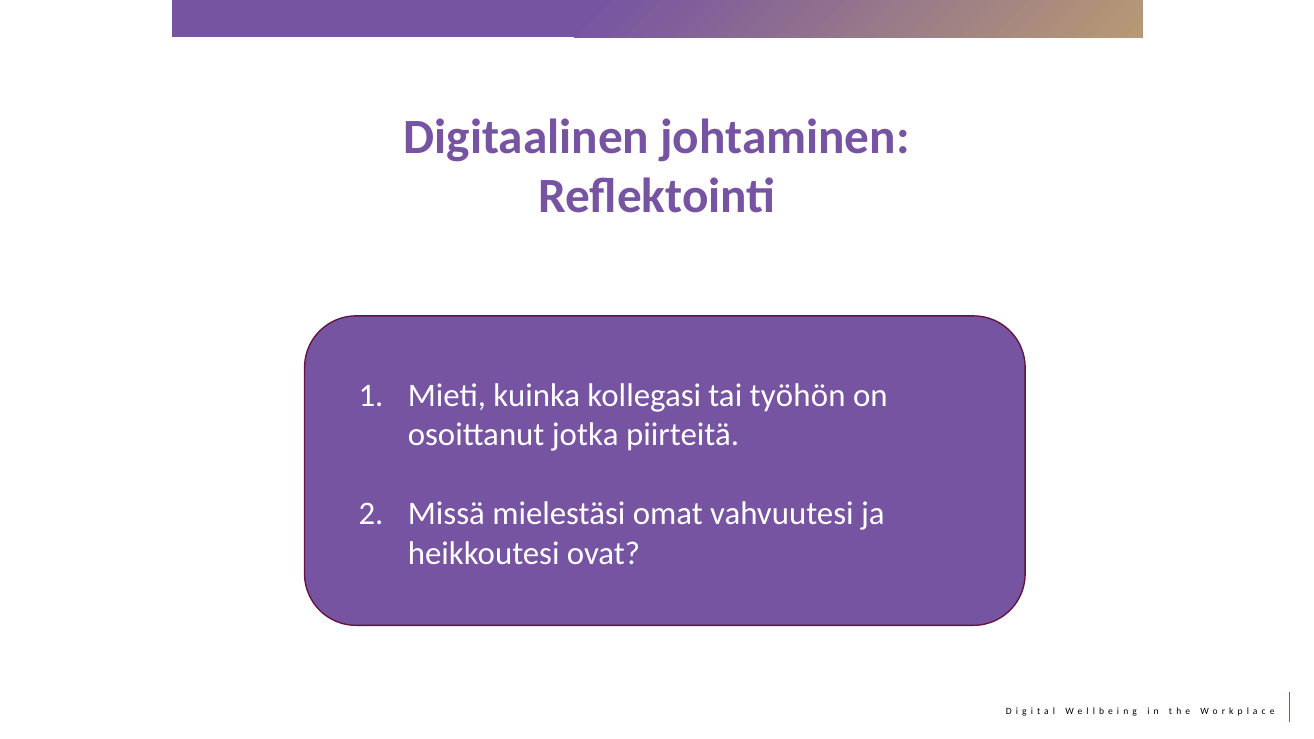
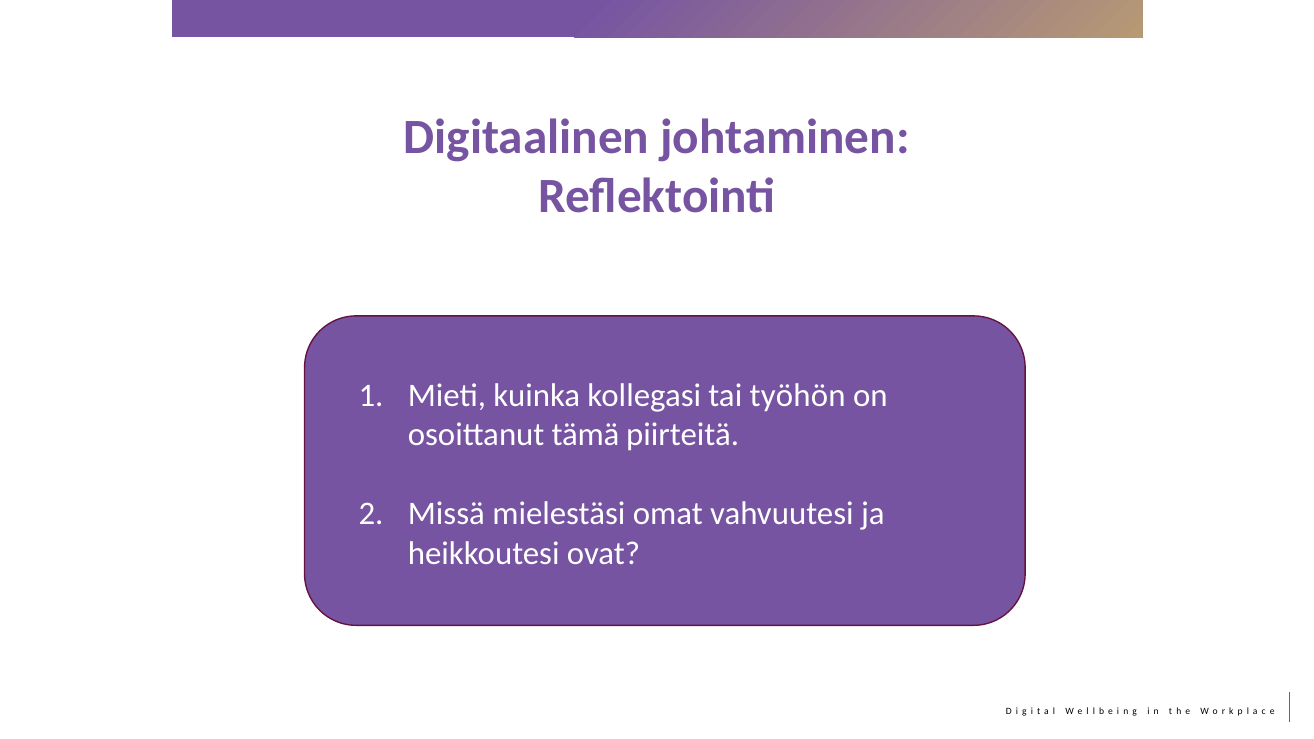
jotka: jotka -> tämä
